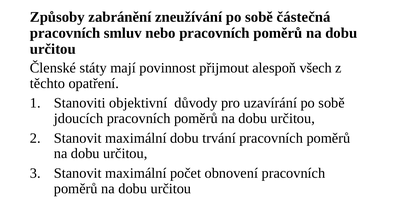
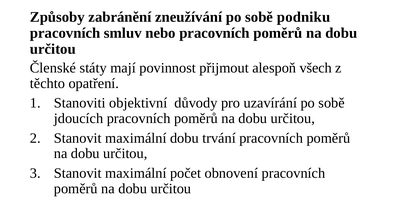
částečná: částečná -> podniku
